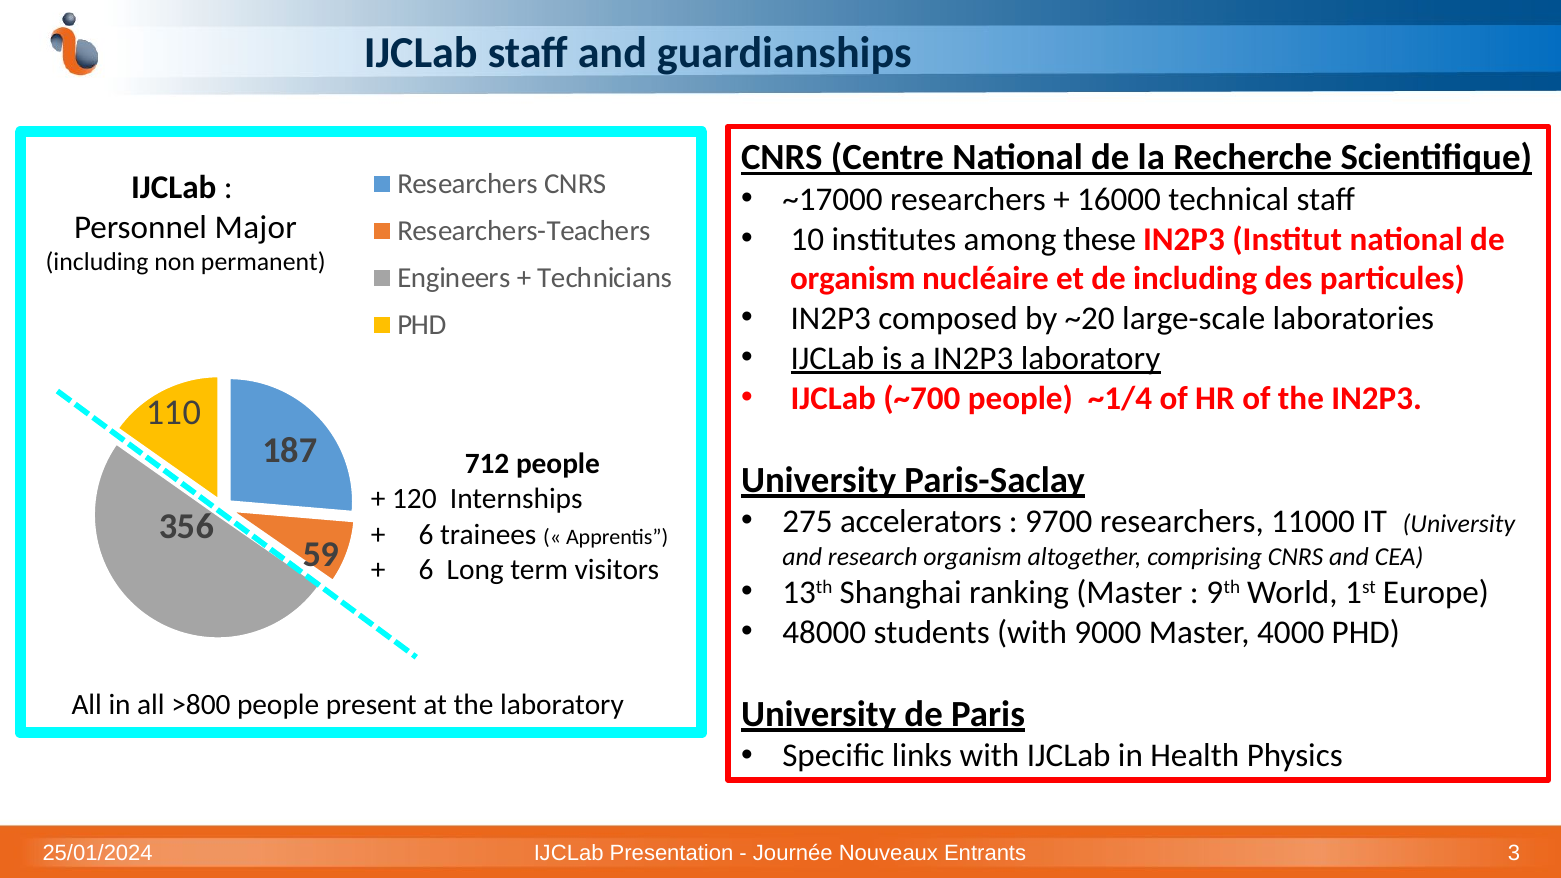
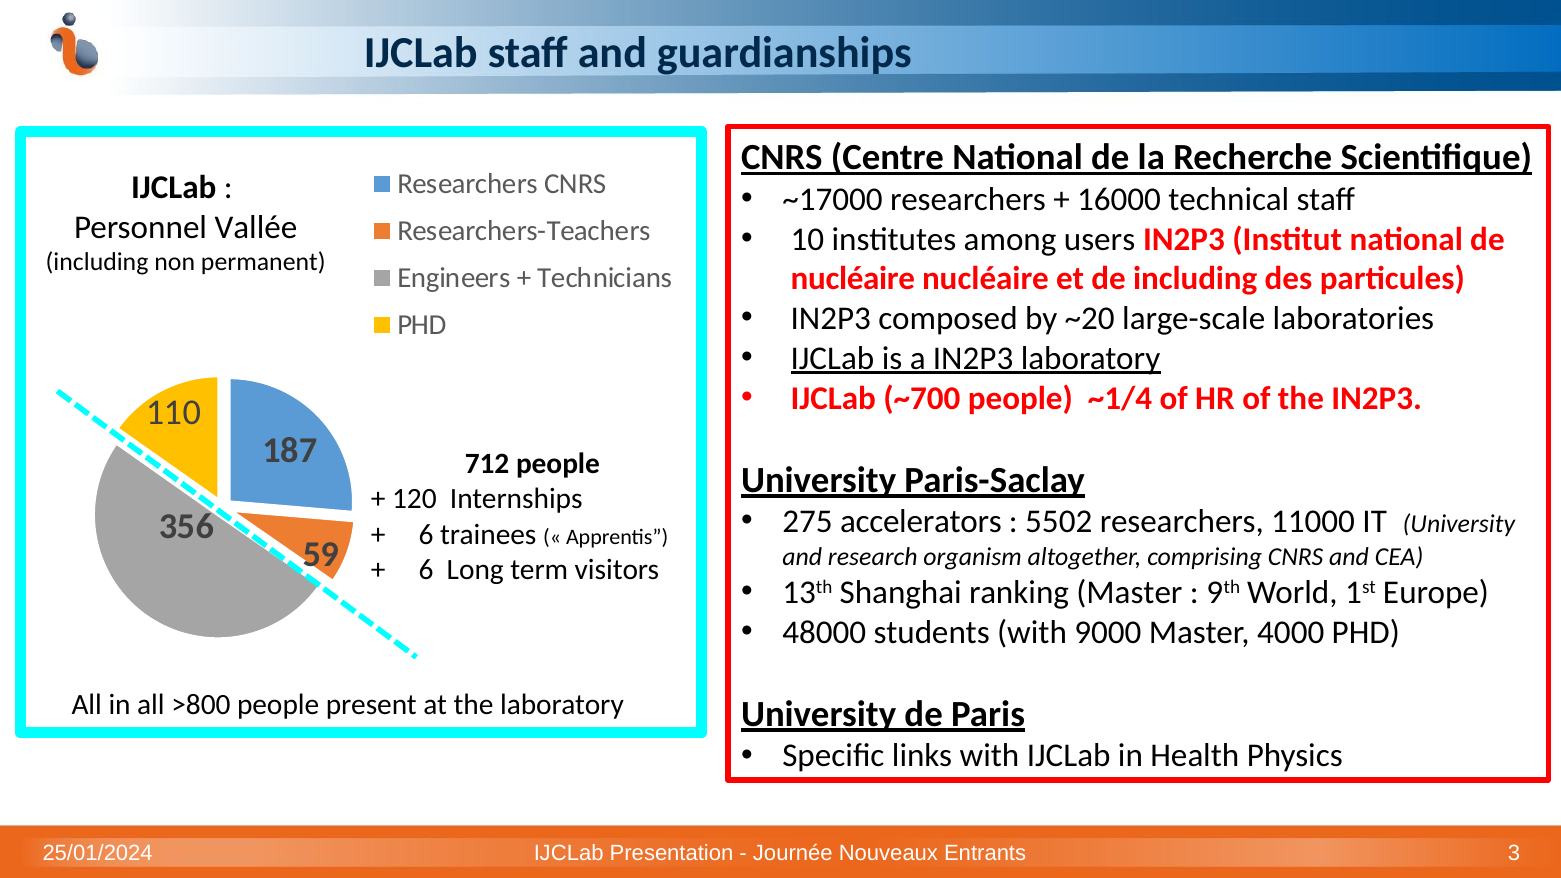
Major: Major -> Vallée
these: these -> users
organism at (853, 279): organism -> nucléaire
9700: 9700 -> 5502
